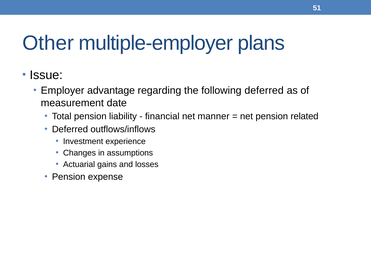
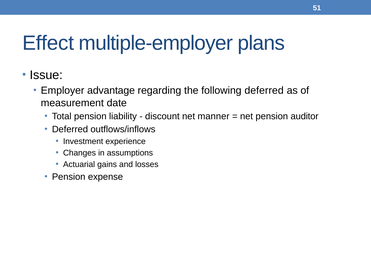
Other: Other -> Effect
financial: financial -> discount
related: related -> auditor
